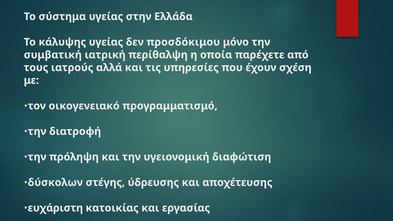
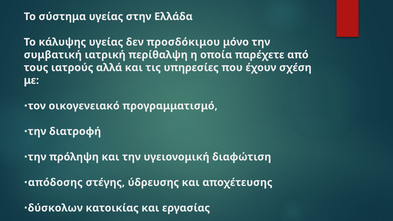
δύσκολων: δύσκολων -> απόδοσης
ευχάριστη: ευχάριστη -> δύσκολων
